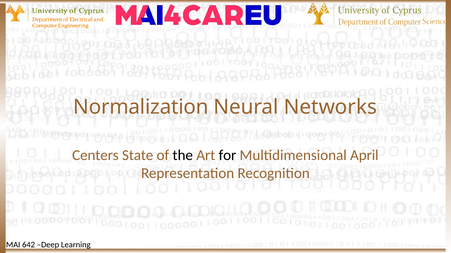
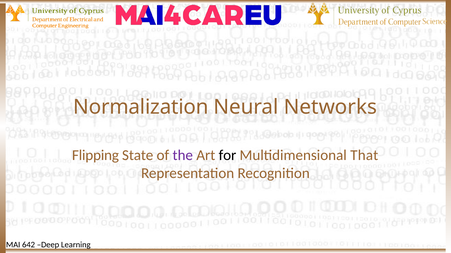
Centers: Centers -> Flipping
the colour: black -> purple
April: April -> That
